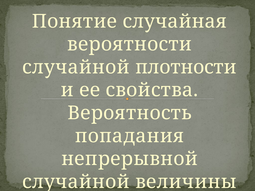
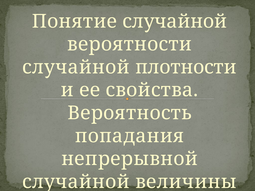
Понятие случайная: случайная -> случайной
